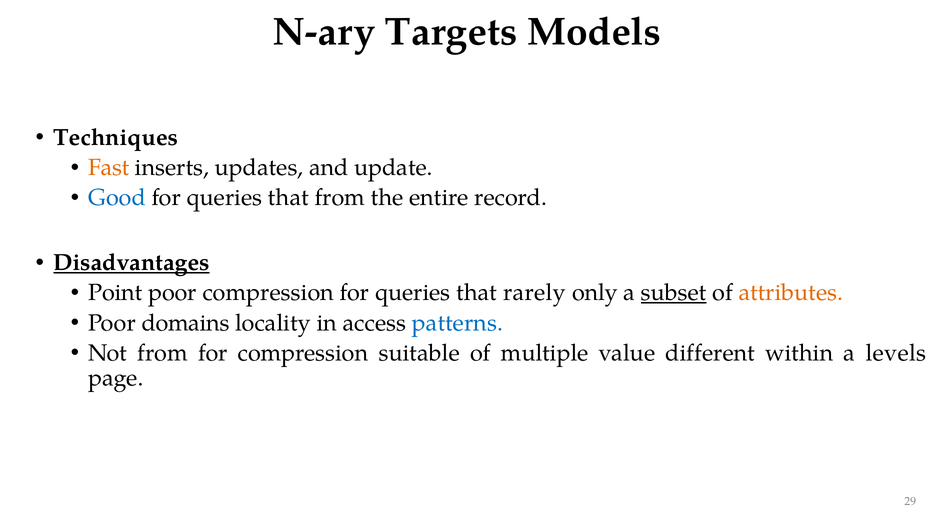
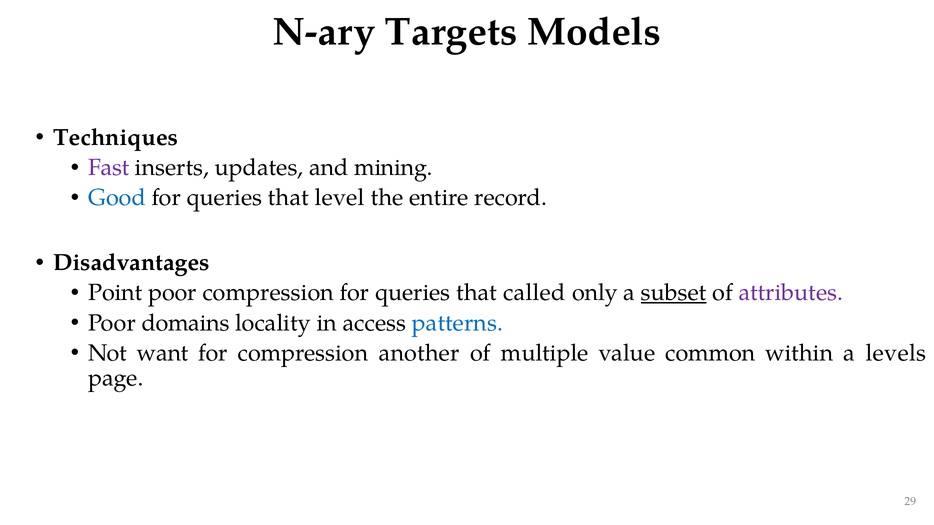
Fast colour: orange -> purple
update: update -> mining
that from: from -> level
Disadvantages underline: present -> none
rarely: rarely -> called
attributes colour: orange -> purple
Not from: from -> want
suitable: suitable -> another
different: different -> common
